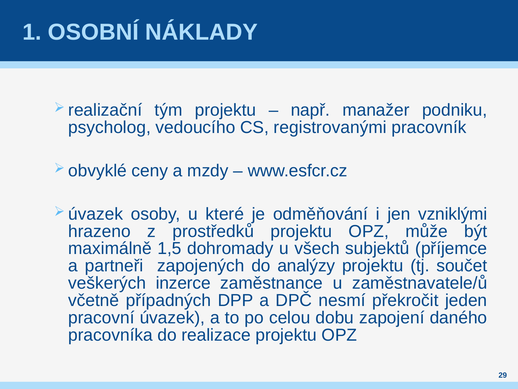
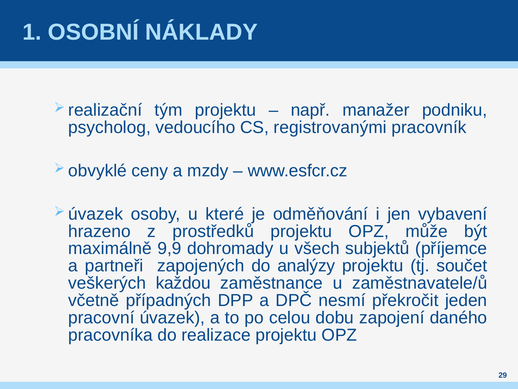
vzniklými: vzniklými -> vybavení
1,5: 1,5 -> 9,9
inzerce: inzerce -> každou
